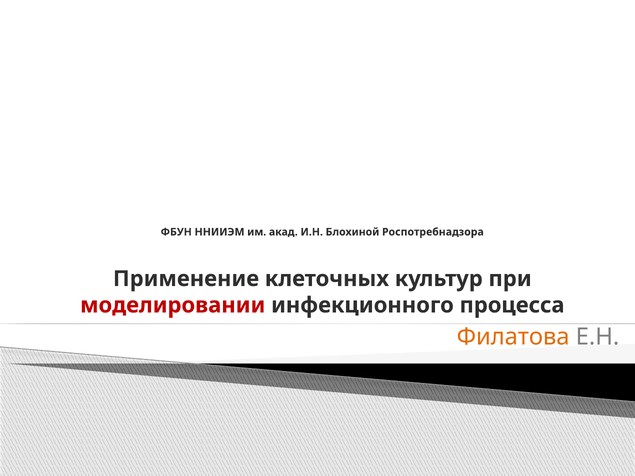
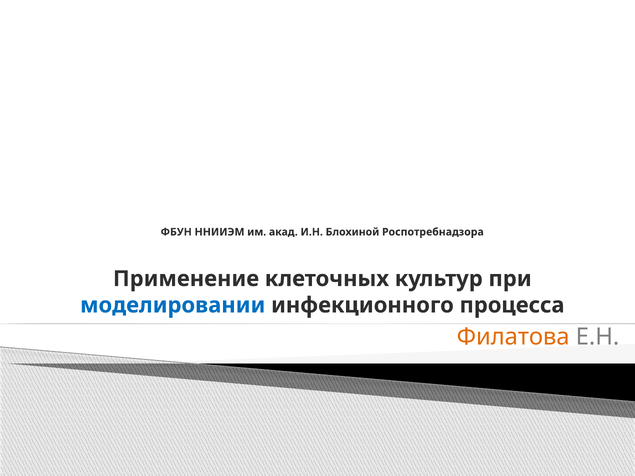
моделировании colour: red -> blue
